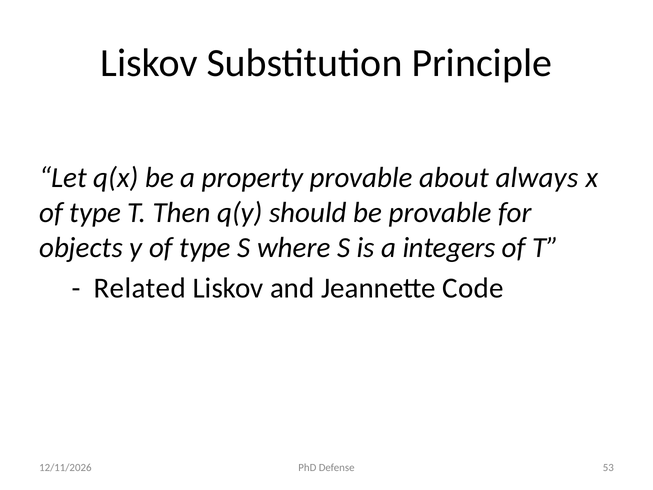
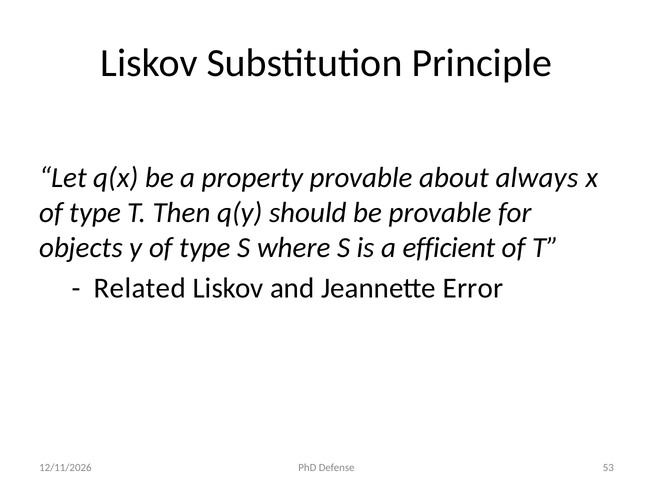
integers: integers -> efficient
Code: Code -> Error
